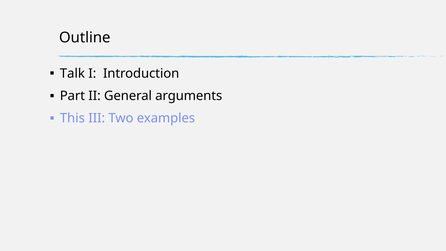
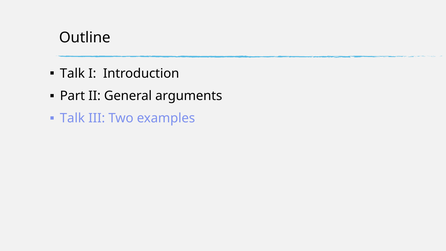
This at (72, 118): This -> Talk
